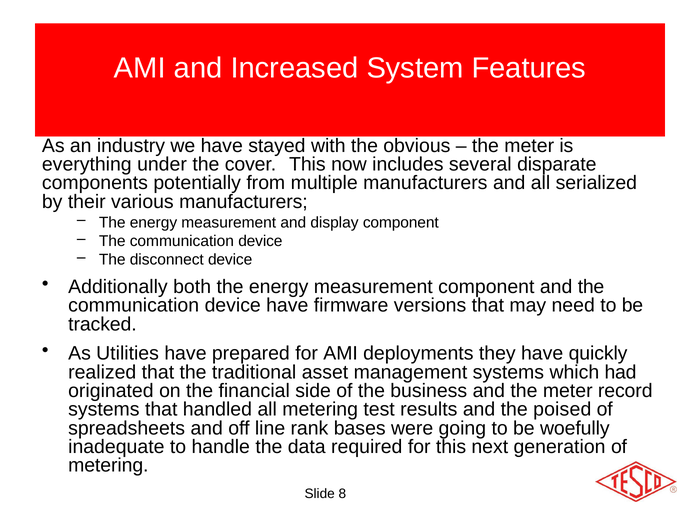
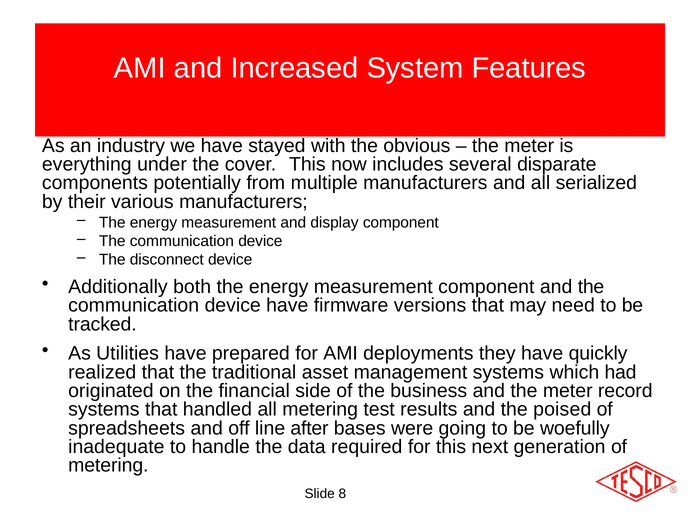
rank: rank -> after
